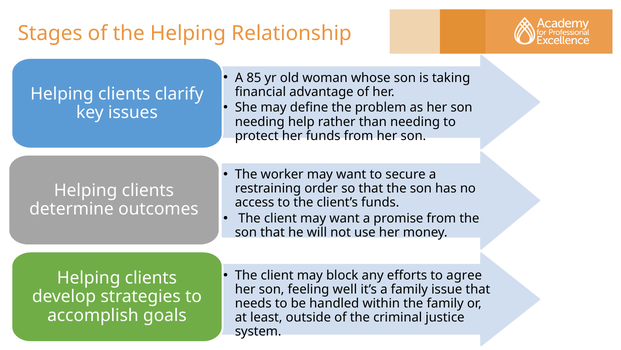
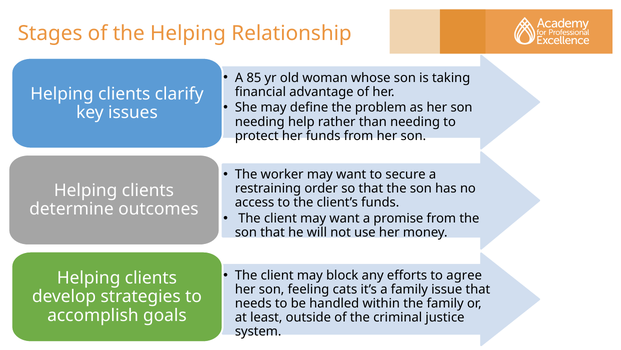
well: well -> cats
